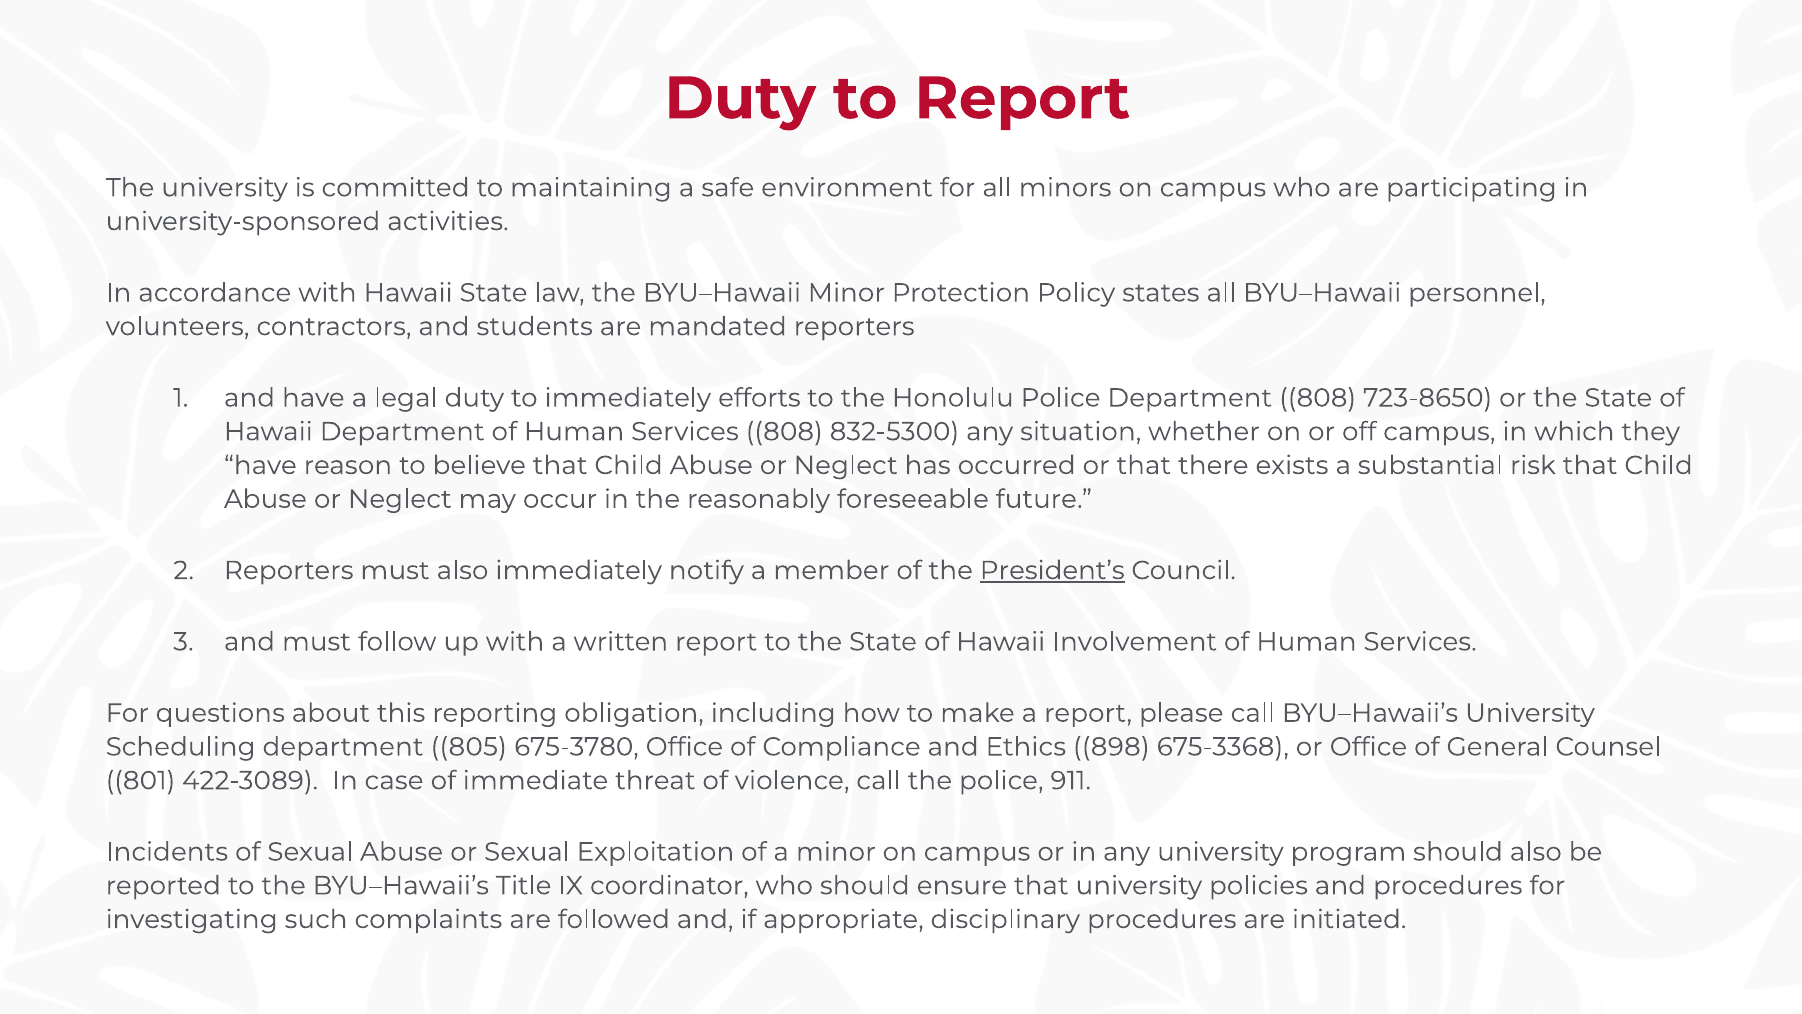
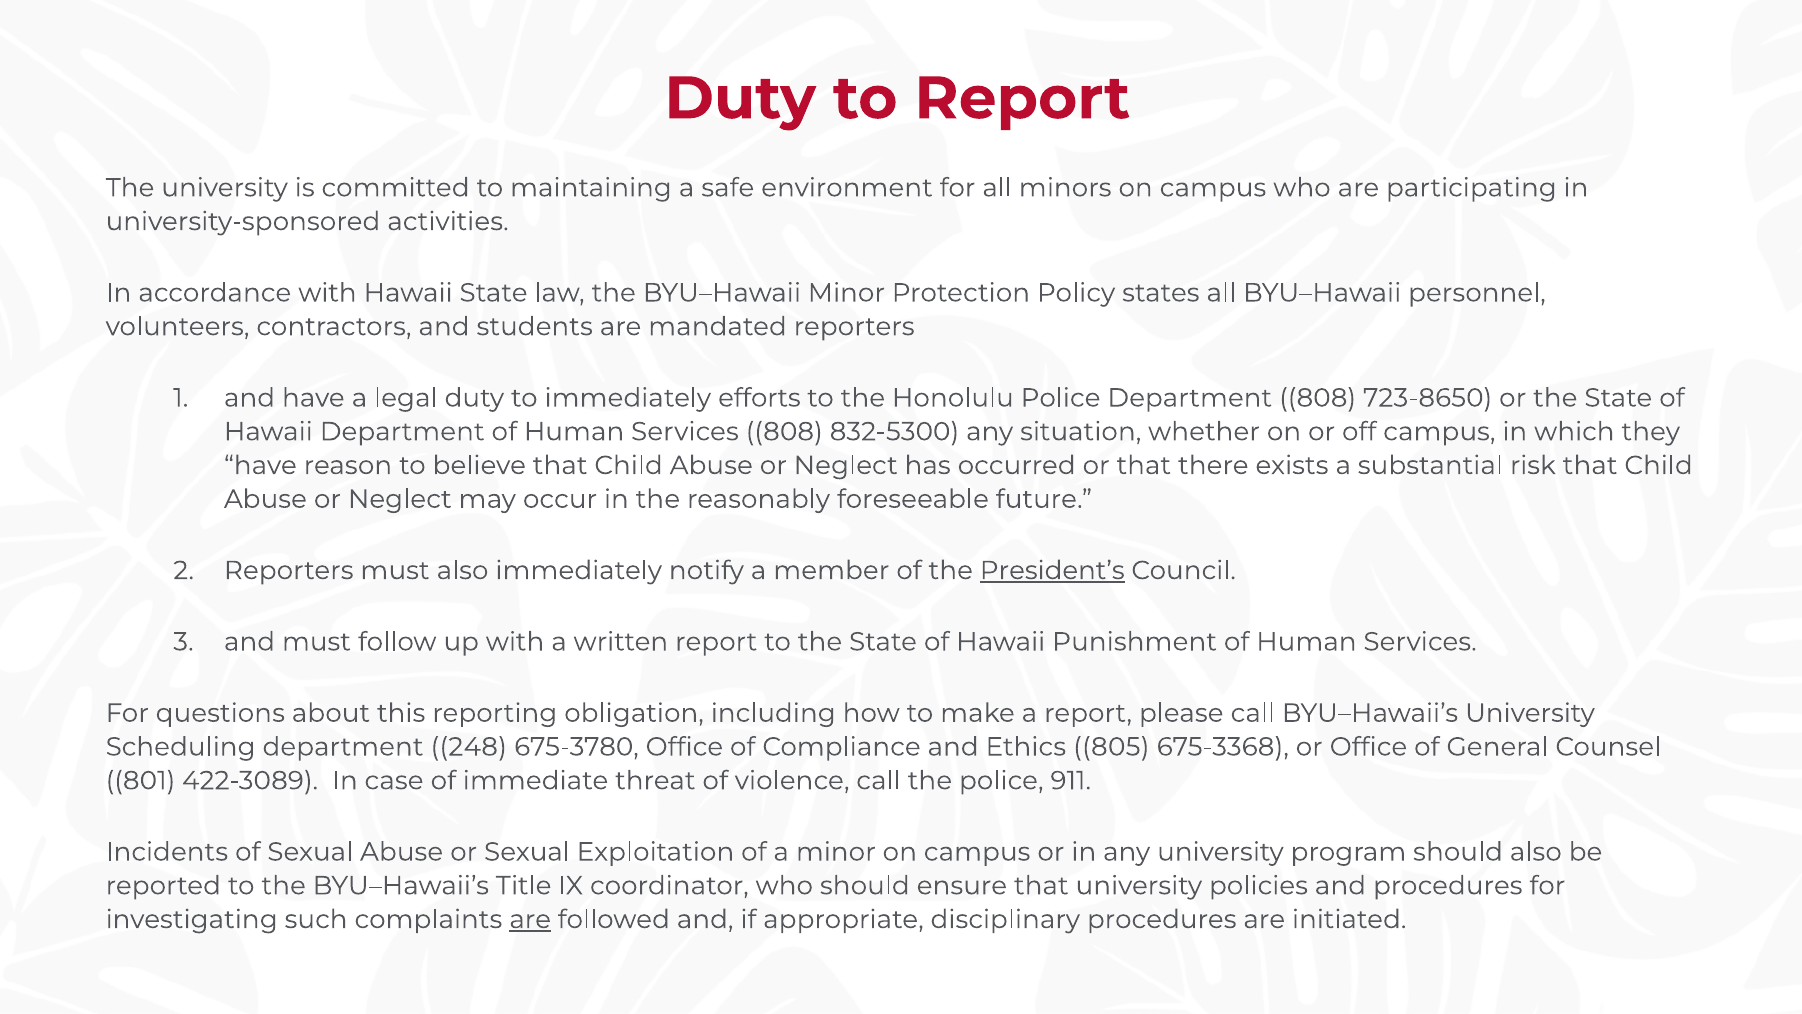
Involvement: Involvement -> Punishment
805: 805 -> 248
898: 898 -> 805
are at (530, 919) underline: none -> present
